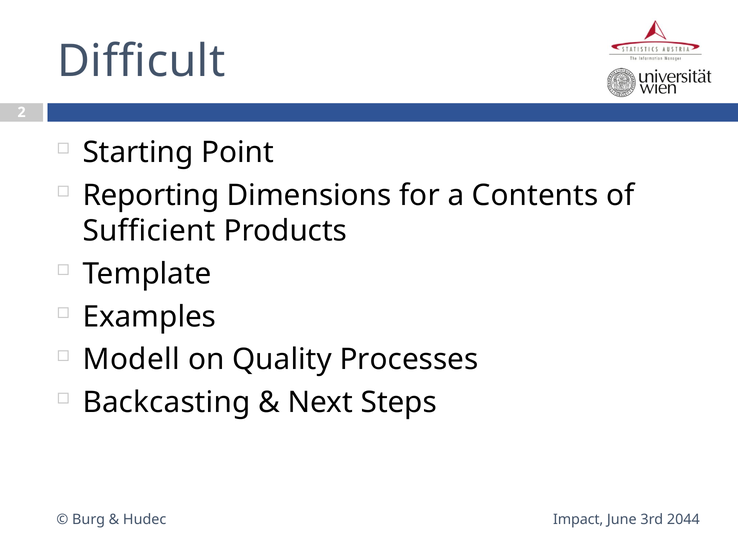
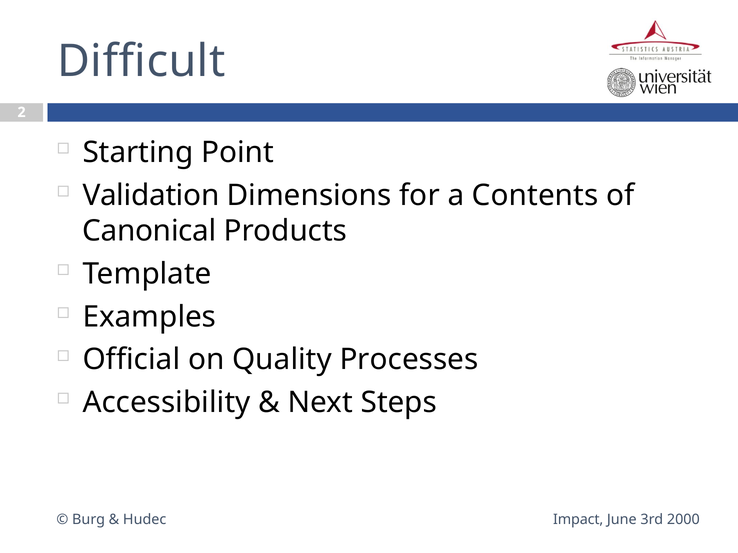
Reporting: Reporting -> Validation
Sufficient: Sufficient -> Canonical
Modell: Modell -> Official
Backcasting: Backcasting -> Accessibility
2044: 2044 -> 2000
